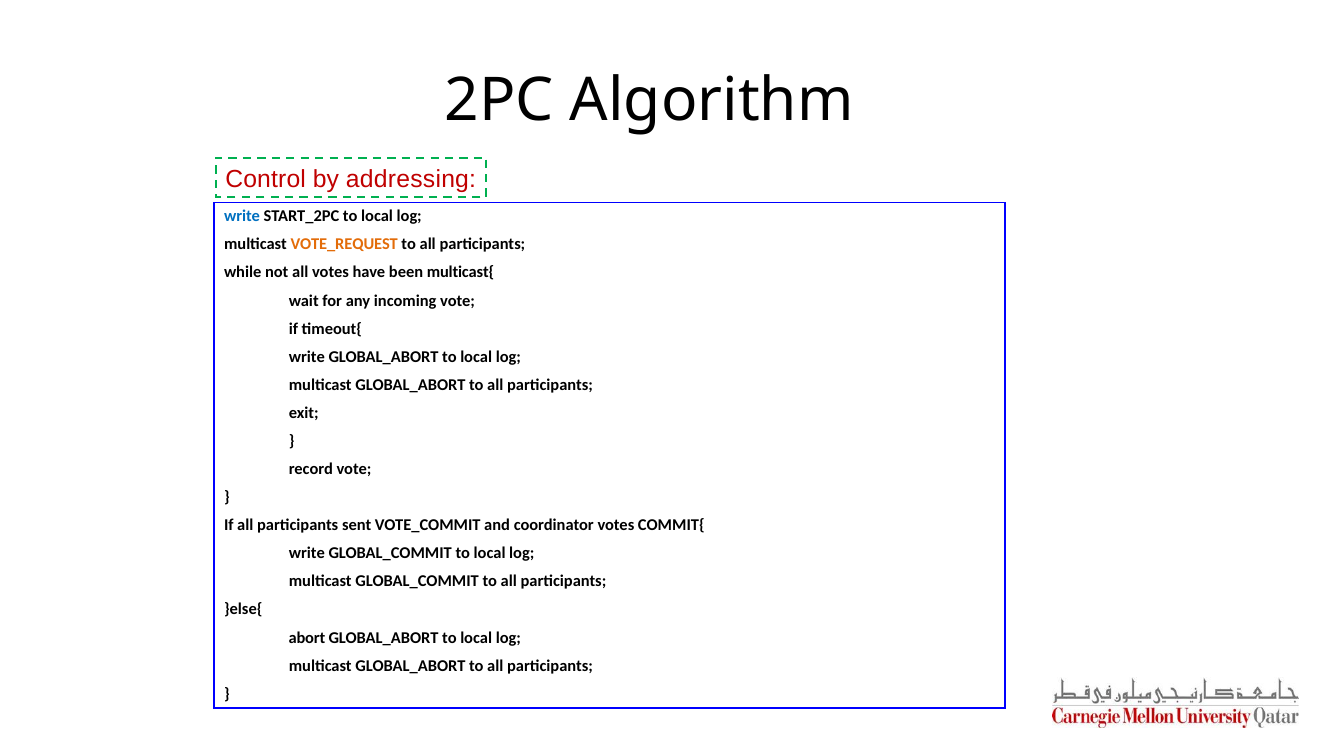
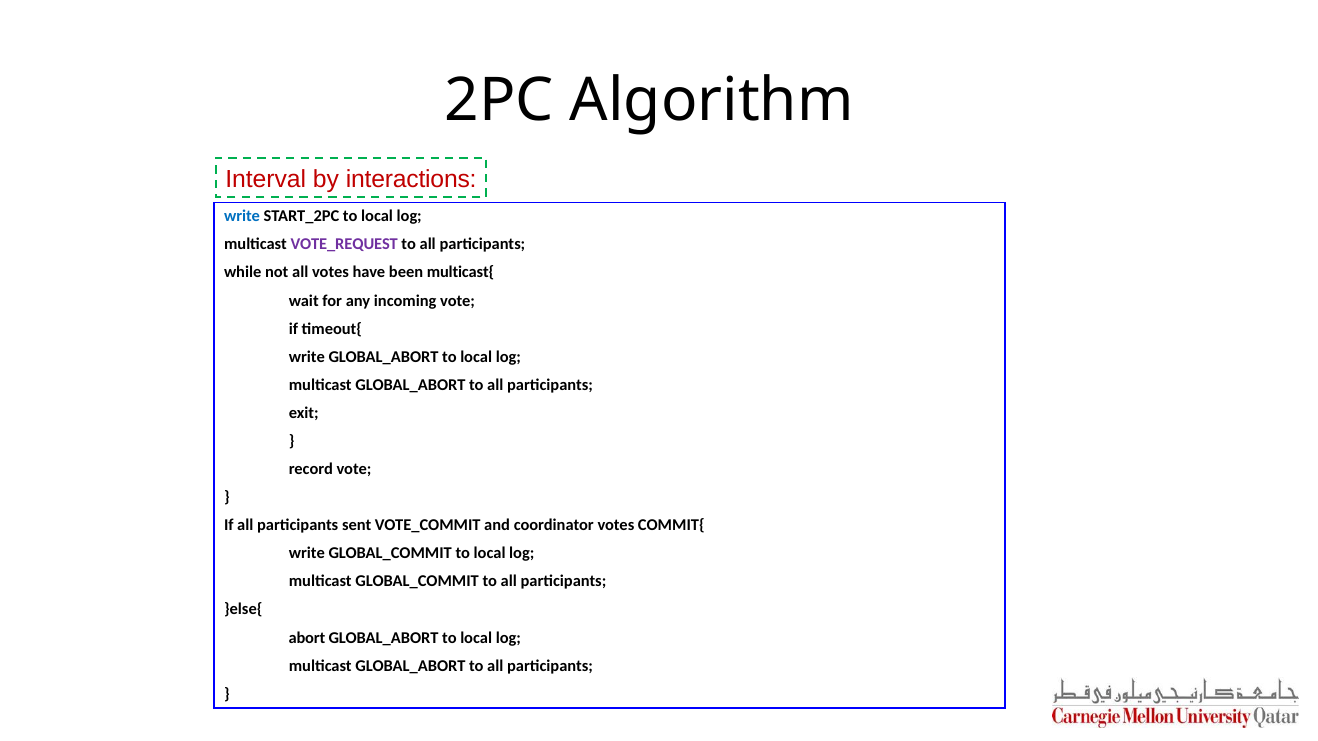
Control: Control -> Interval
addressing: addressing -> interactions
VOTE_REQUEST colour: orange -> purple
